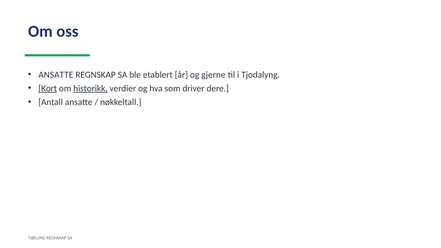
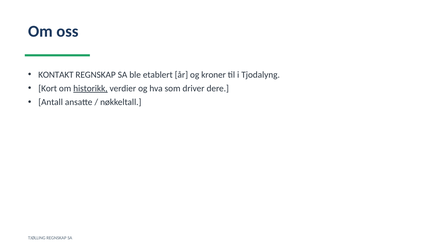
ANSATTE at (56, 75): ANSATTE -> KONTAKT
gjerne: gjerne -> kroner
Kort underline: present -> none
